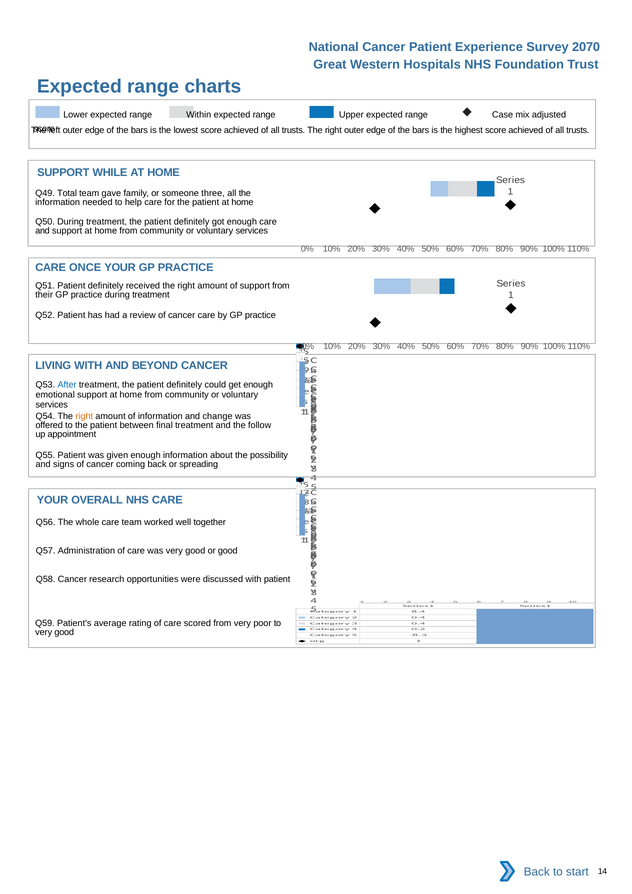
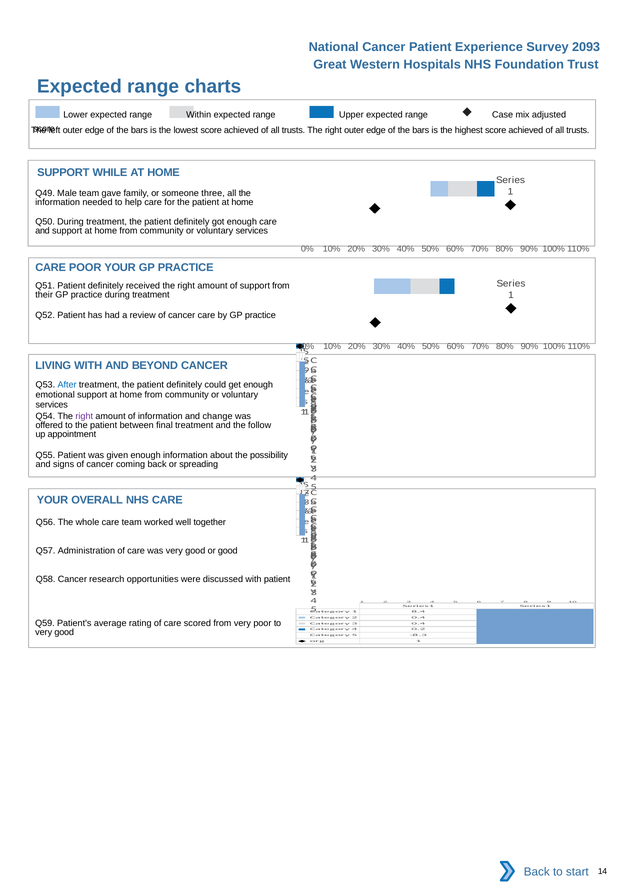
2070: 2070 -> 2093
Total: Total -> Male
CARE ONCE: ONCE -> POOR
right at (84, 416) colour: orange -> purple
